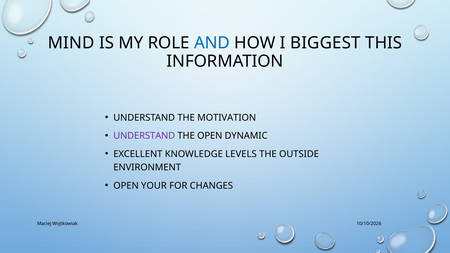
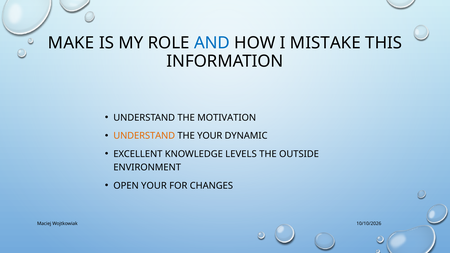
MIND: MIND -> MAKE
BIGGEST: BIGGEST -> MISTAKE
UNDERSTAND at (144, 136) colour: purple -> orange
THE OPEN: OPEN -> YOUR
